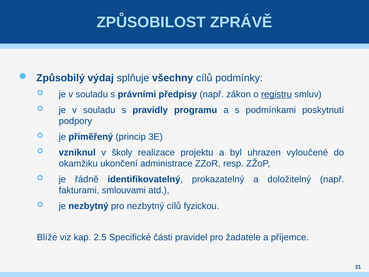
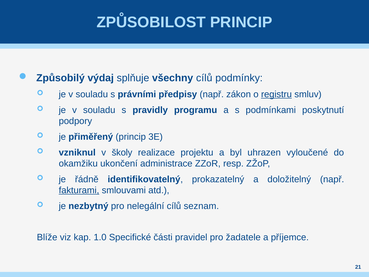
ZPŮSOBILOST ZPRÁVĚ: ZPRÁVĚ -> PRINCIP
fakturami underline: none -> present
pro nezbytný: nezbytný -> nelegální
fyzickou: fyzickou -> seznam
2.5: 2.5 -> 1.0
